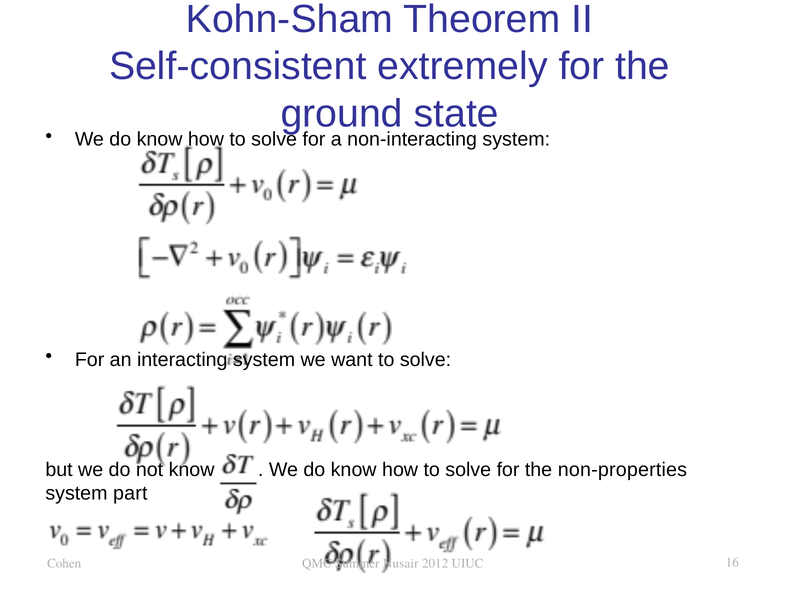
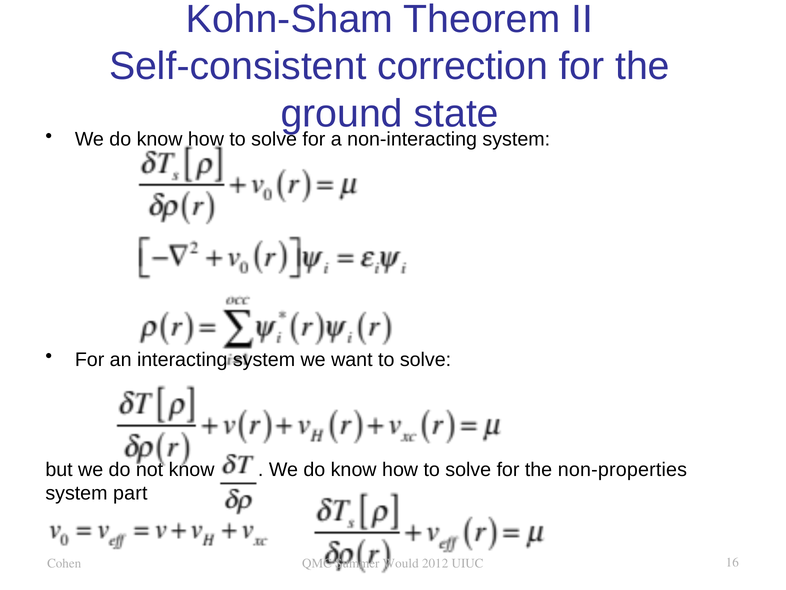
extremely: extremely -> correction
Nusair: Nusair -> Would
